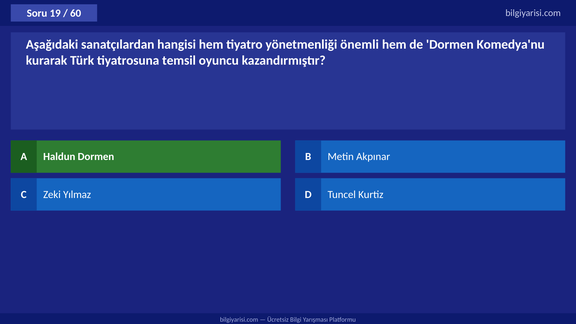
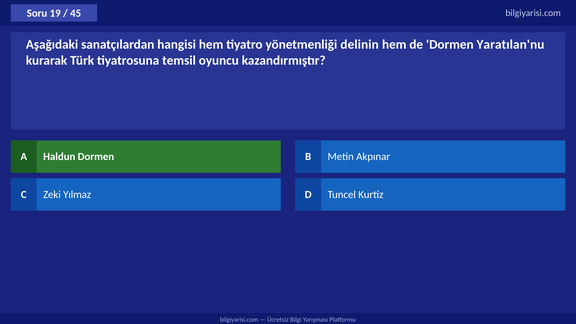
60: 60 -> 45
önemli: önemli -> delinin
Komedya'nu: Komedya'nu -> Yaratılan'nu
